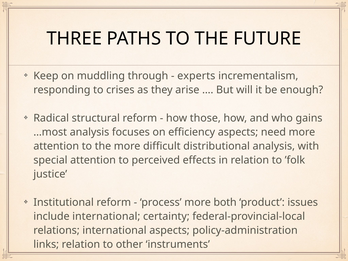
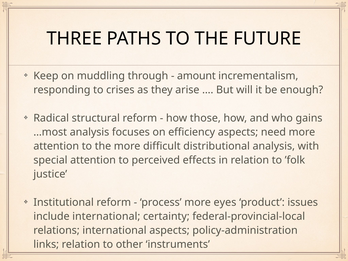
experts: experts -> amount
both: both -> eyes
